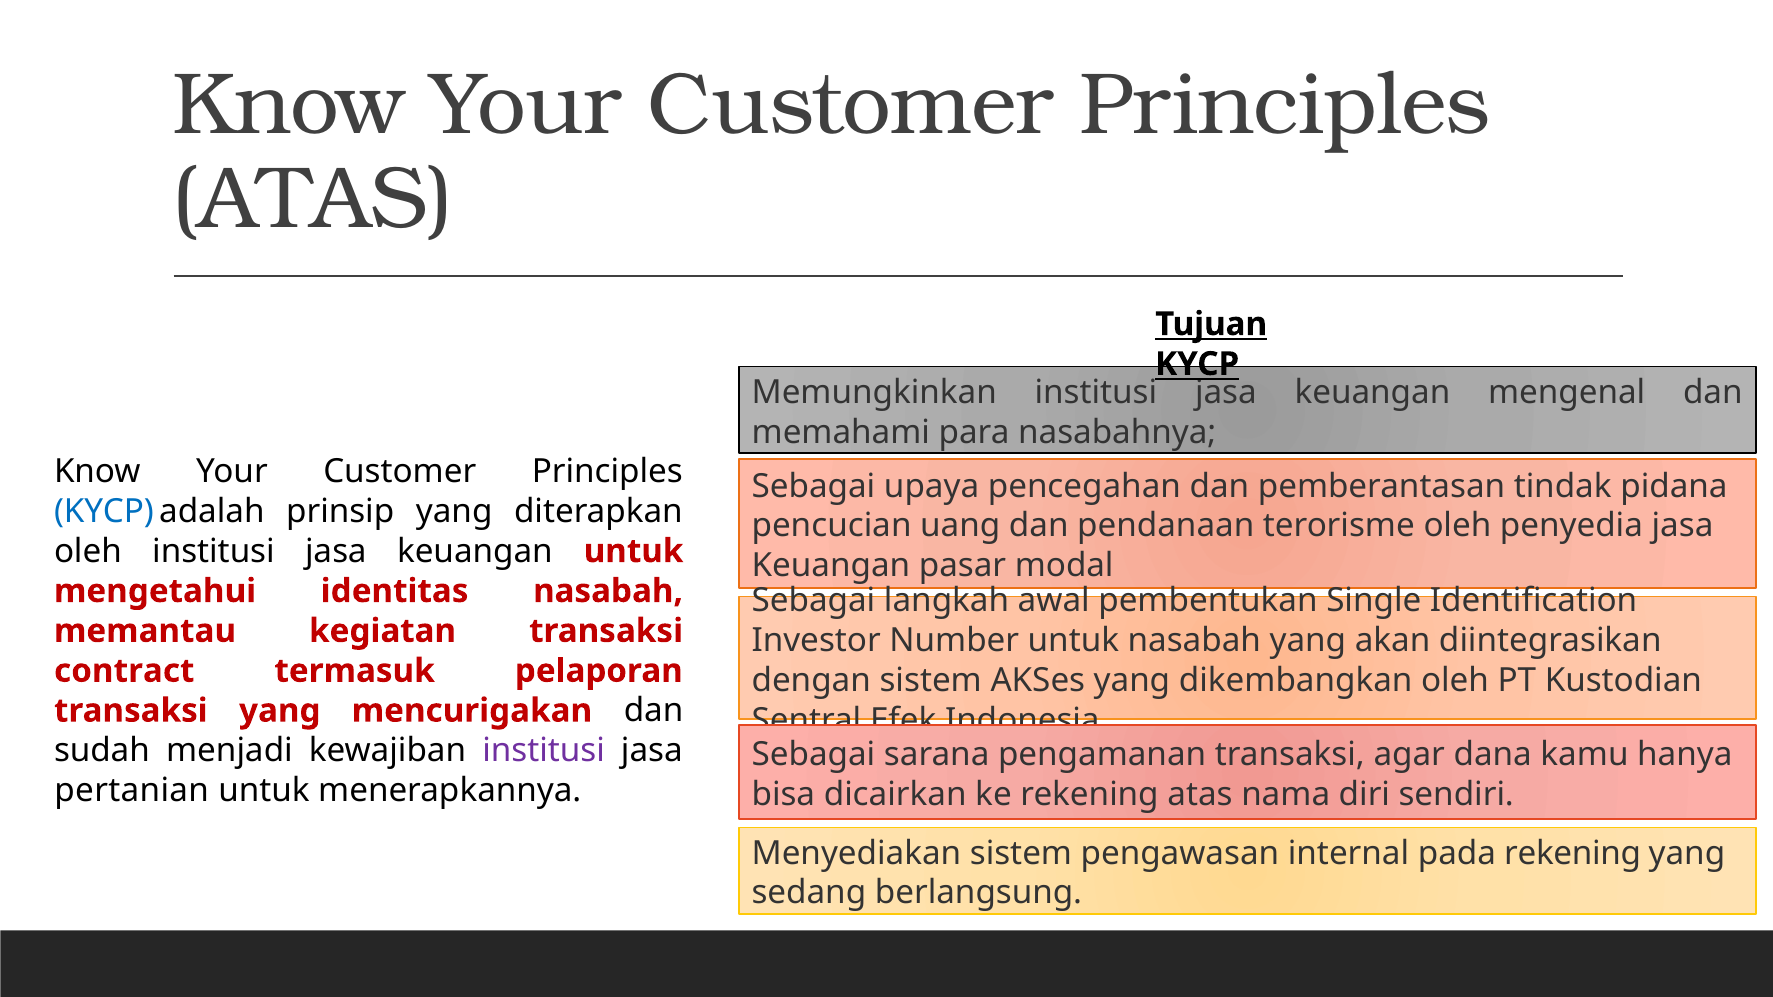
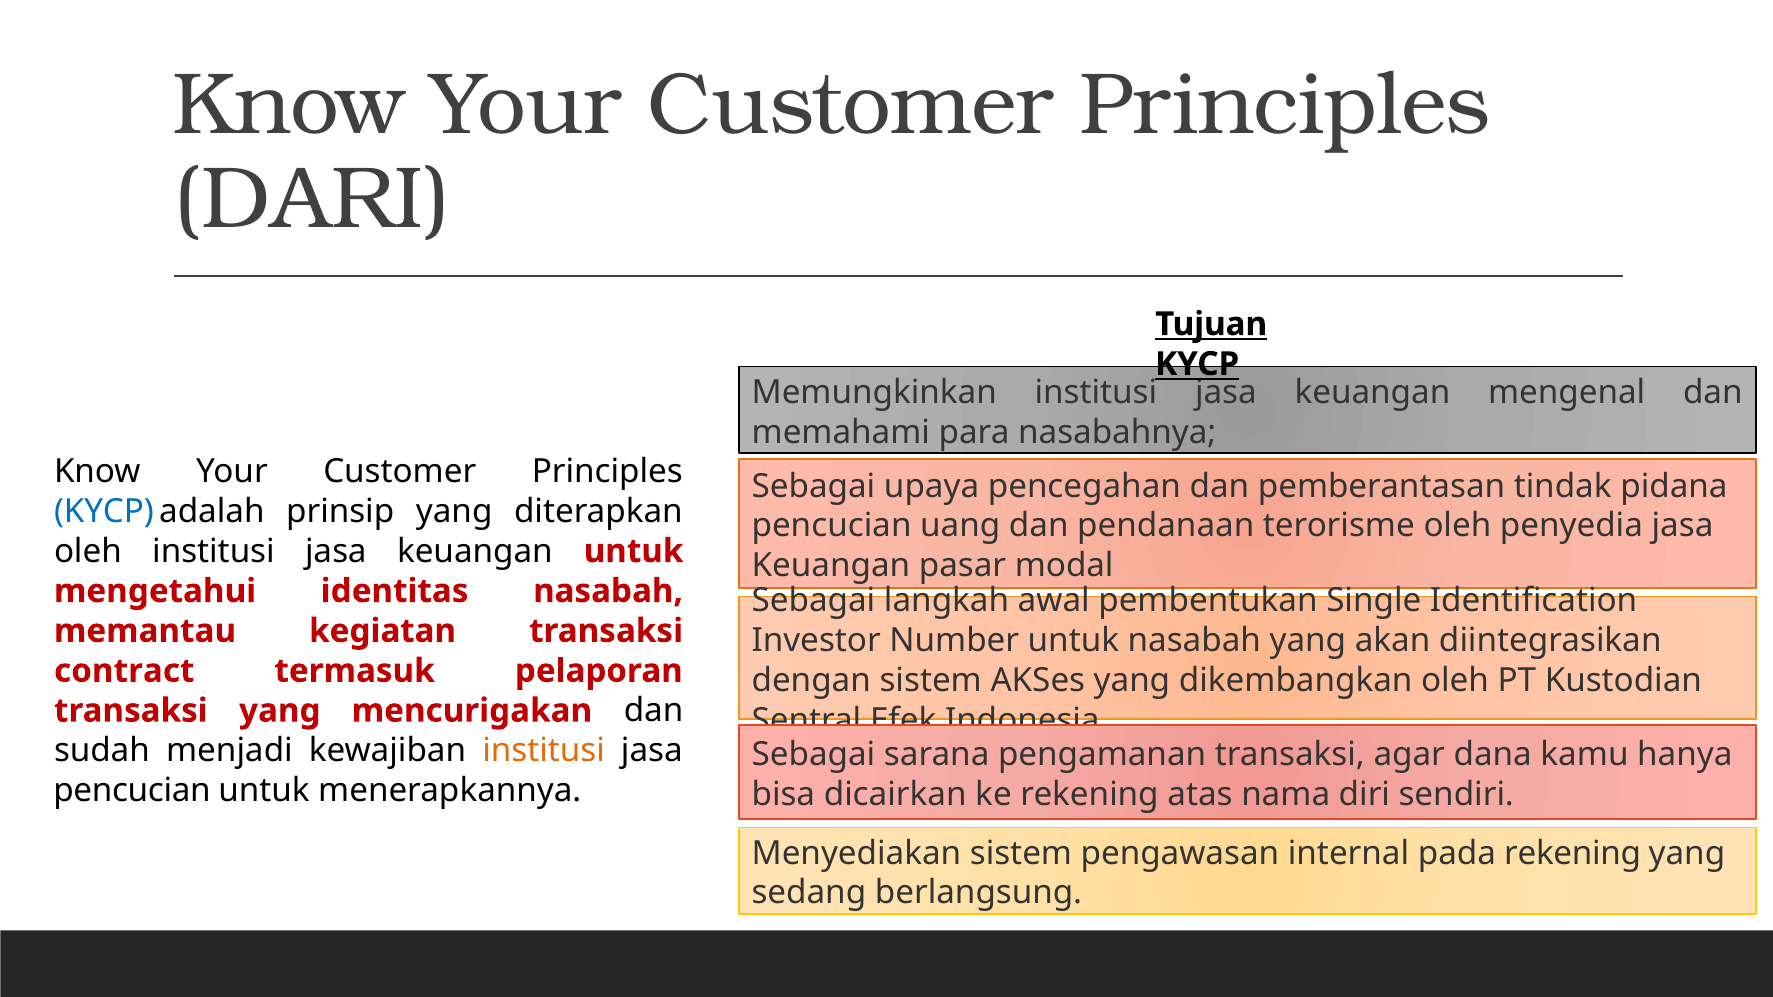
ATAS at (313, 199): ATAS -> DARI
institusi at (544, 751) colour: purple -> orange
pertanian at (132, 791): pertanian -> pencucian
